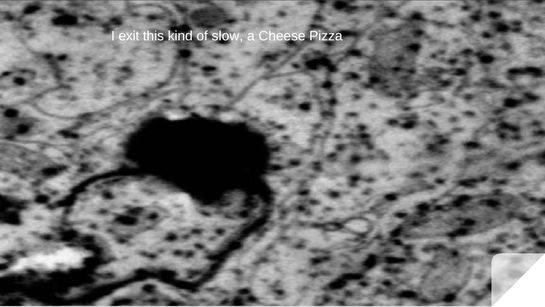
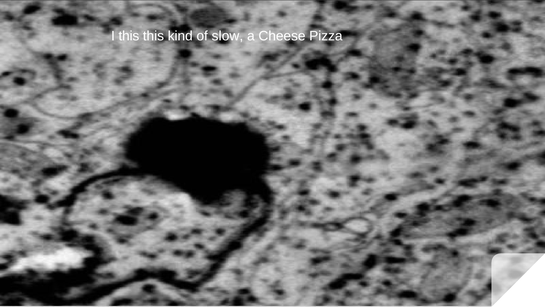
I exit: exit -> this
